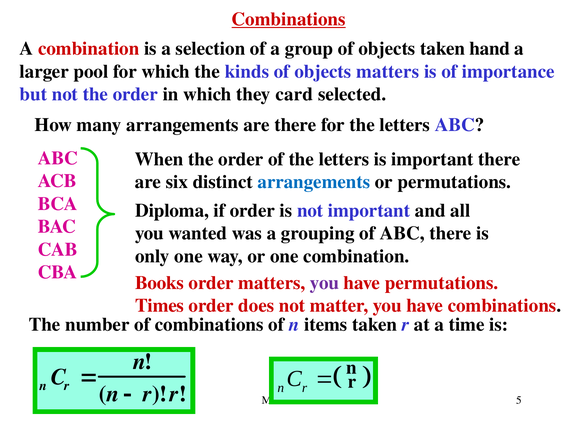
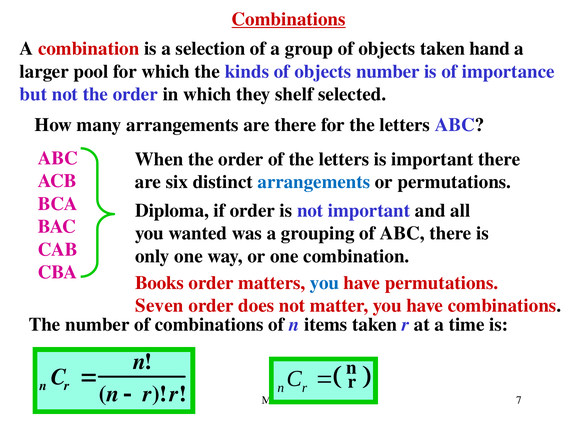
objects matters: matters -> number
card: card -> shelf
you at (324, 282) colour: purple -> blue
Times: Times -> Seven
5: 5 -> 7
